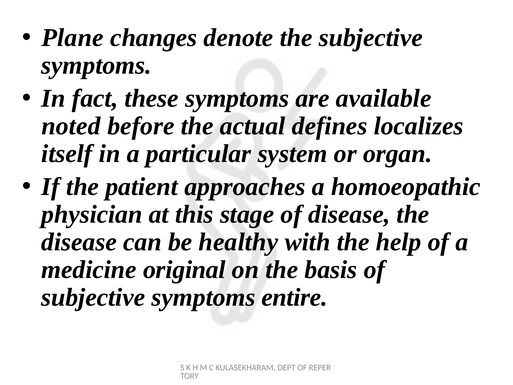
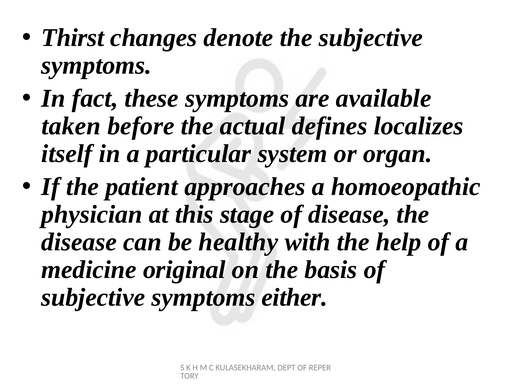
Plane: Plane -> Thirst
noted: noted -> taken
entire: entire -> either
